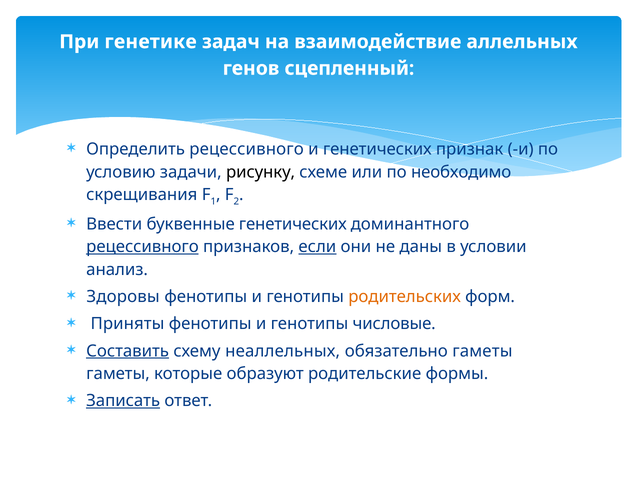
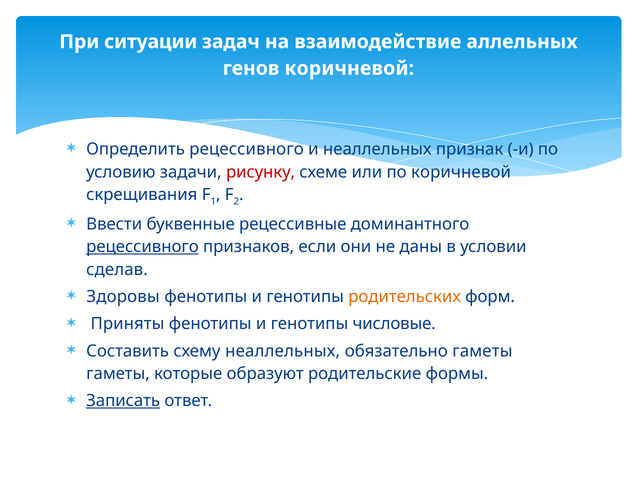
генетике: генетике -> ситуации
генов сцепленный: сцепленный -> коричневой
и генетических: генетических -> неаллельных
рисунку colour: black -> red
по необходимо: необходимо -> коричневой
буквенные генетических: генетических -> рецессивные
если underline: present -> none
анализ: анализ -> сделав
Составить underline: present -> none
